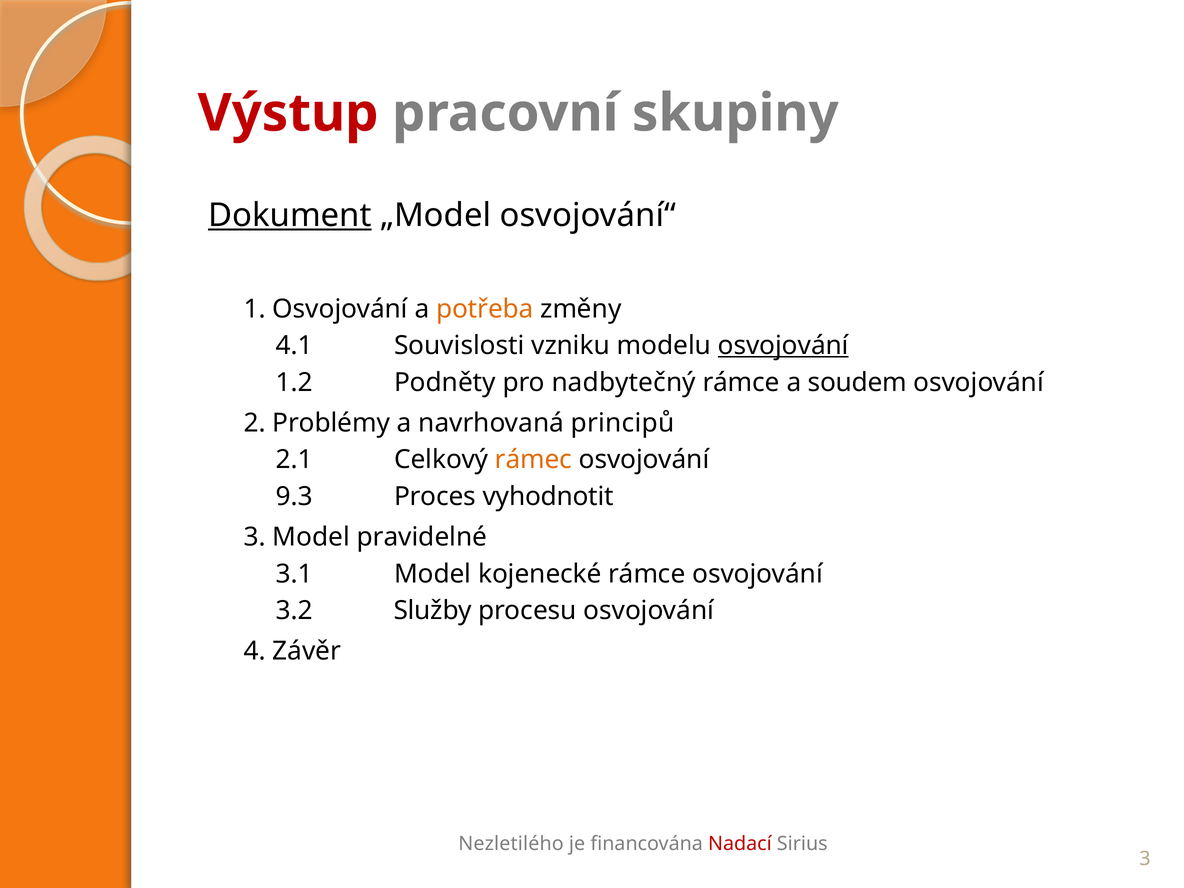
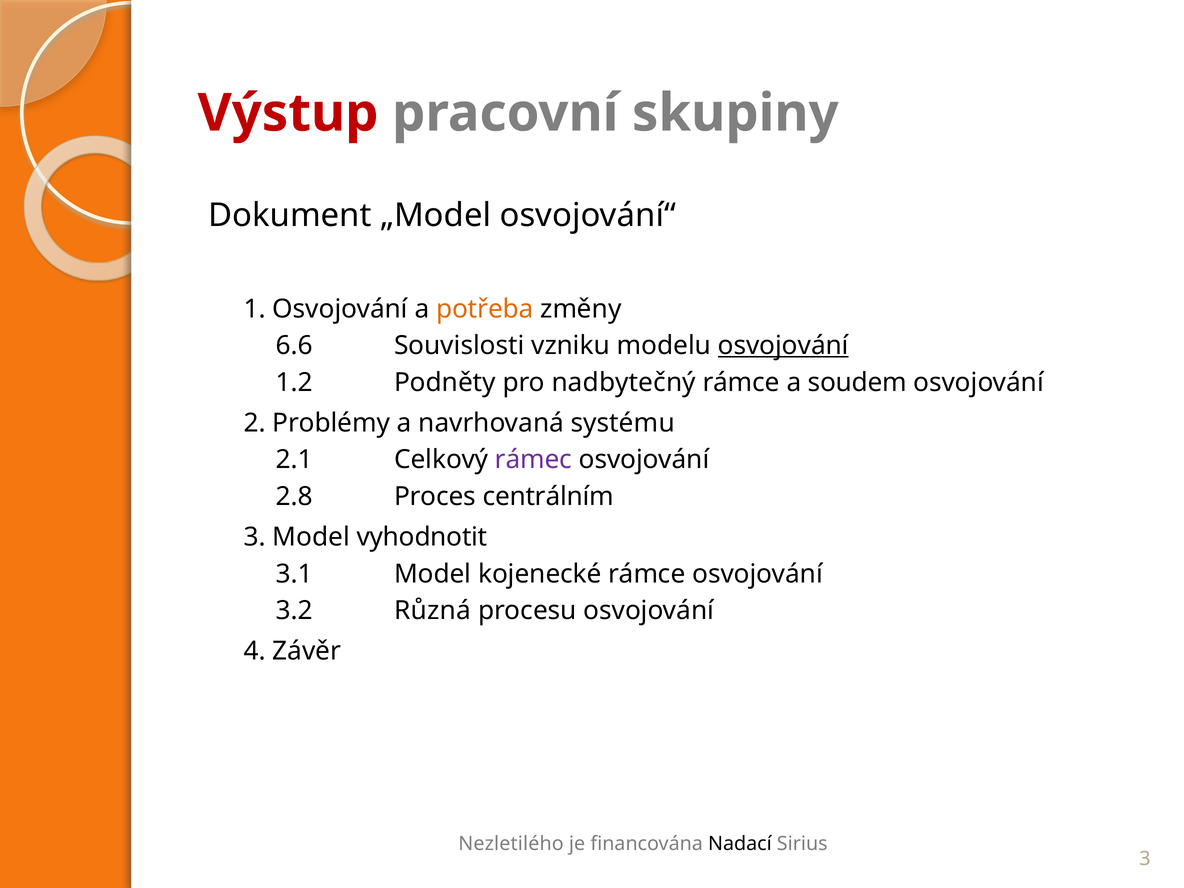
Dokument underline: present -> none
4.1: 4.1 -> 6.6
principů: principů -> systému
rámec colour: orange -> purple
9.3: 9.3 -> 2.8
vyhodnotit: vyhodnotit -> centrálním
pravidelné: pravidelné -> vyhodnotit
Služby: Služby -> Různá
Nadací colour: red -> black
